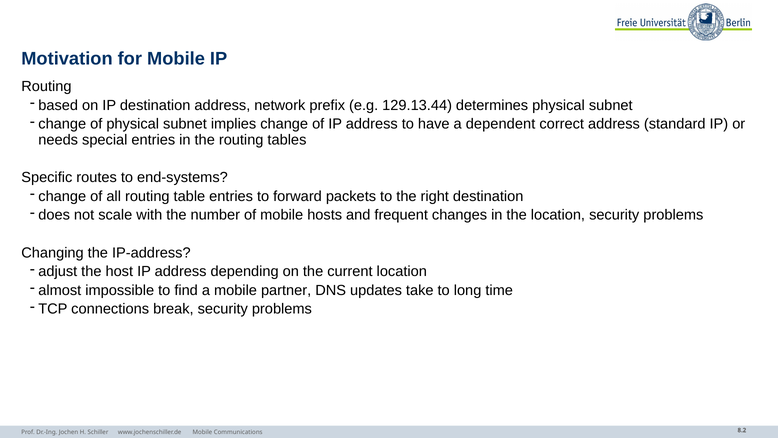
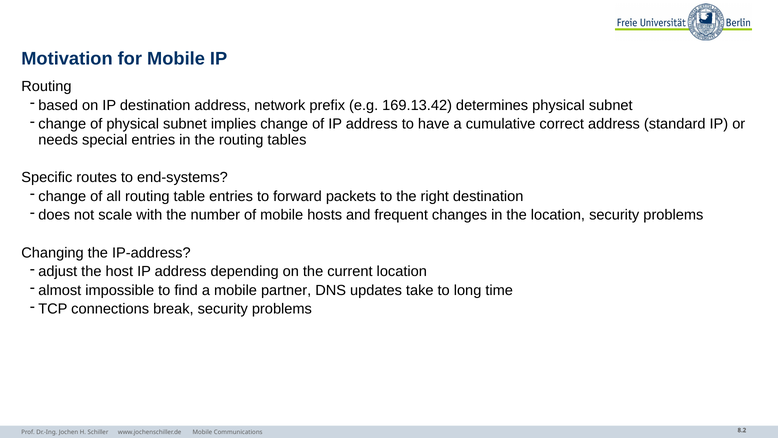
129.13.44: 129.13.44 -> 169.13.42
dependent: dependent -> cumulative
